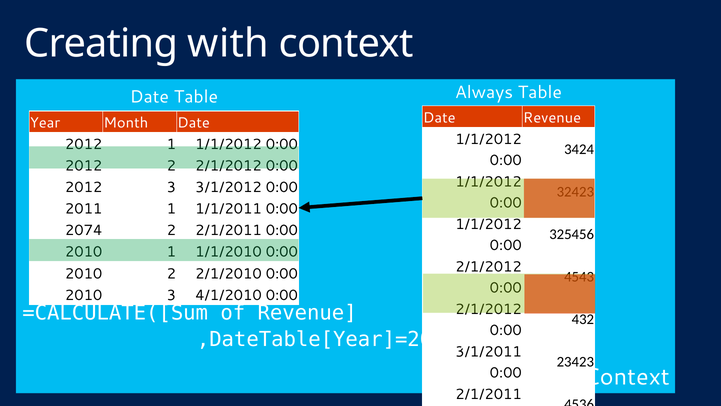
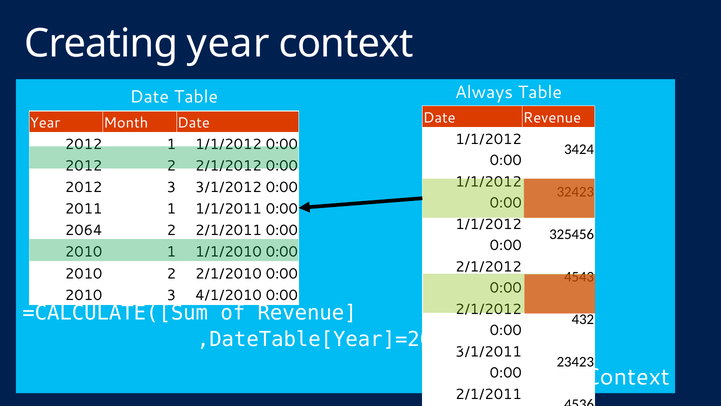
Creating with: with -> year
2074: 2074 -> 2064
